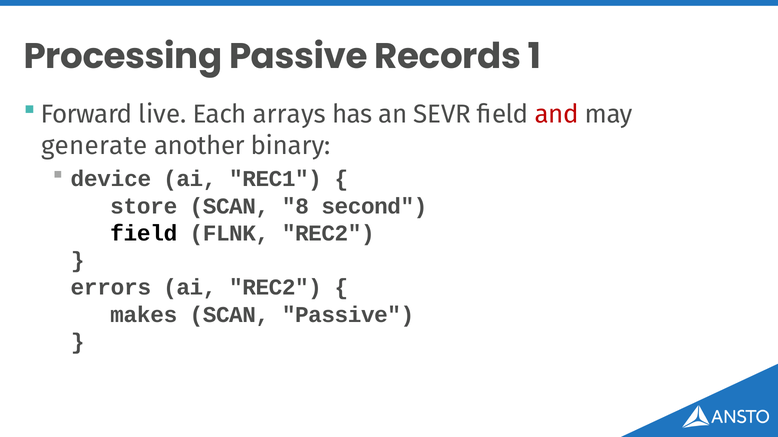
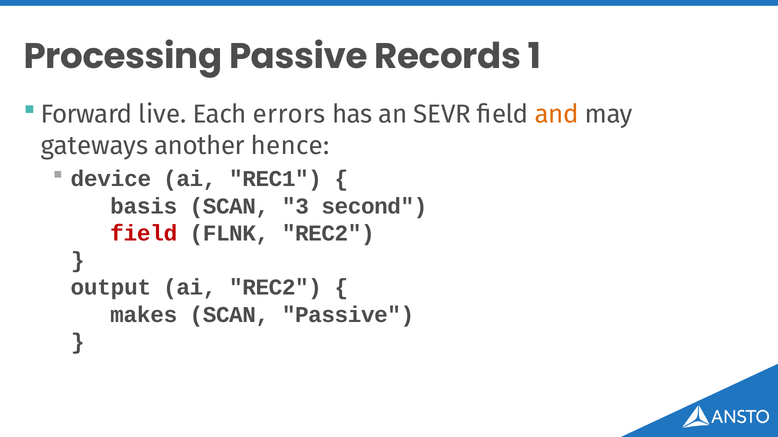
arrays: arrays -> errors
and colour: red -> orange
generate: generate -> gateways
binary: binary -> hence
store: store -> basis
8: 8 -> 3
field at (144, 234) colour: black -> red
errors: errors -> output
